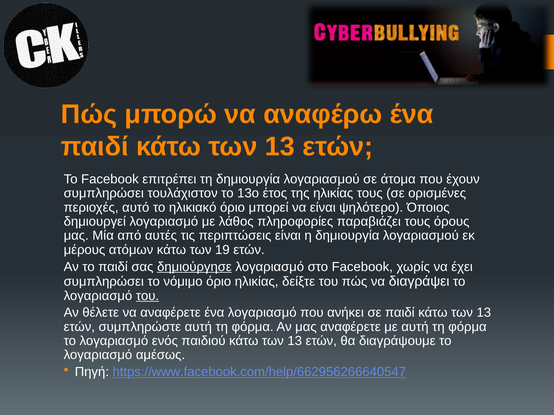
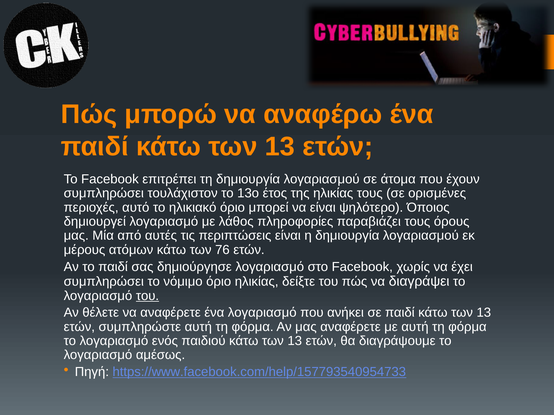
19: 19 -> 76
δημιούργησε underline: present -> none
https://www.facebook.com/help/662956266640547: https://www.facebook.com/help/662956266640547 -> https://www.facebook.com/help/157793540954733
